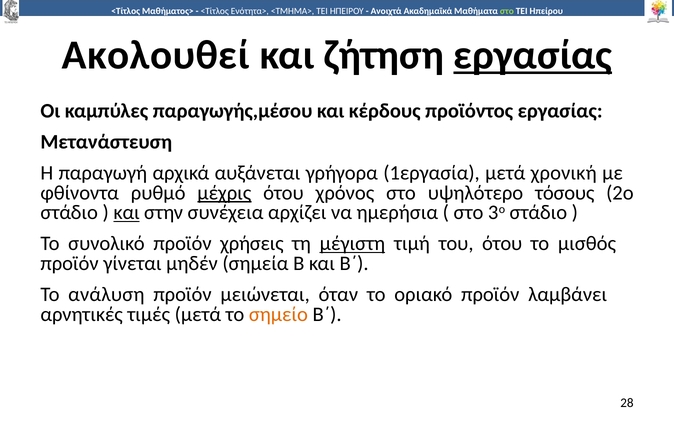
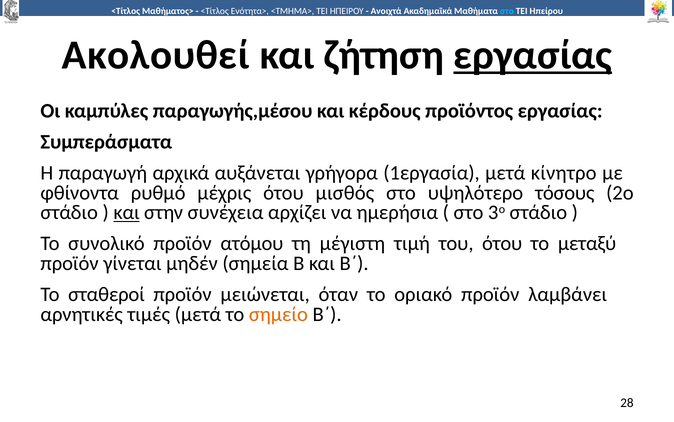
στο at (507, 11) colour: light green -> light blue
Μετανάστευση: Μετανάστευση -> Συμπεράσματα
χρονική: χρονική -> κίνητρο
µέχρις underline: present -> none
χρόνος: χρόνος -> μισθός
χρήσεις: χρήσεις -> ατόμου
µέγιστη underline: present -> none
μισθός: μισθός -> µεταξύ
ανάλυση: ανάλυση -> σταθεροί
